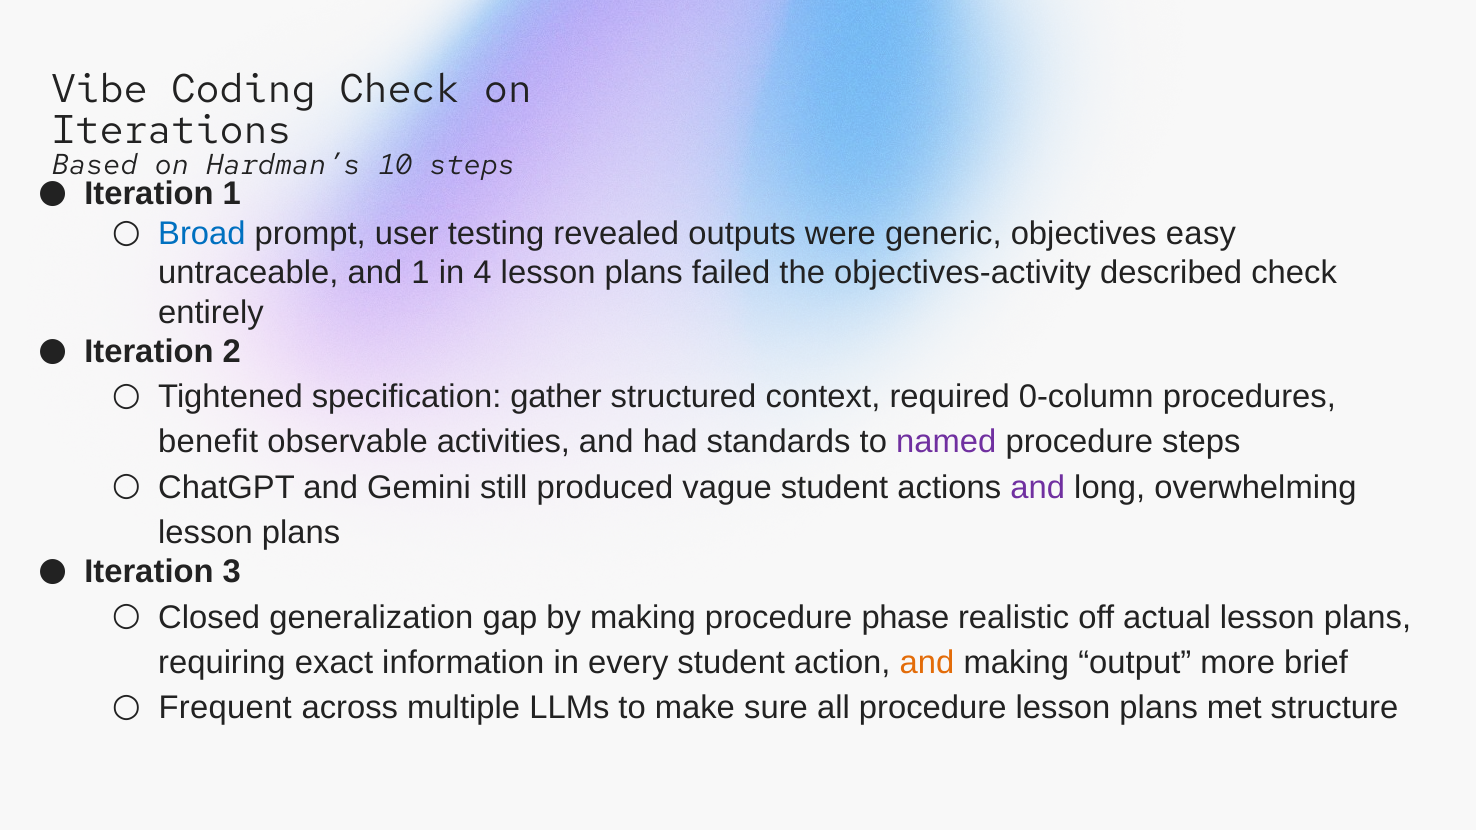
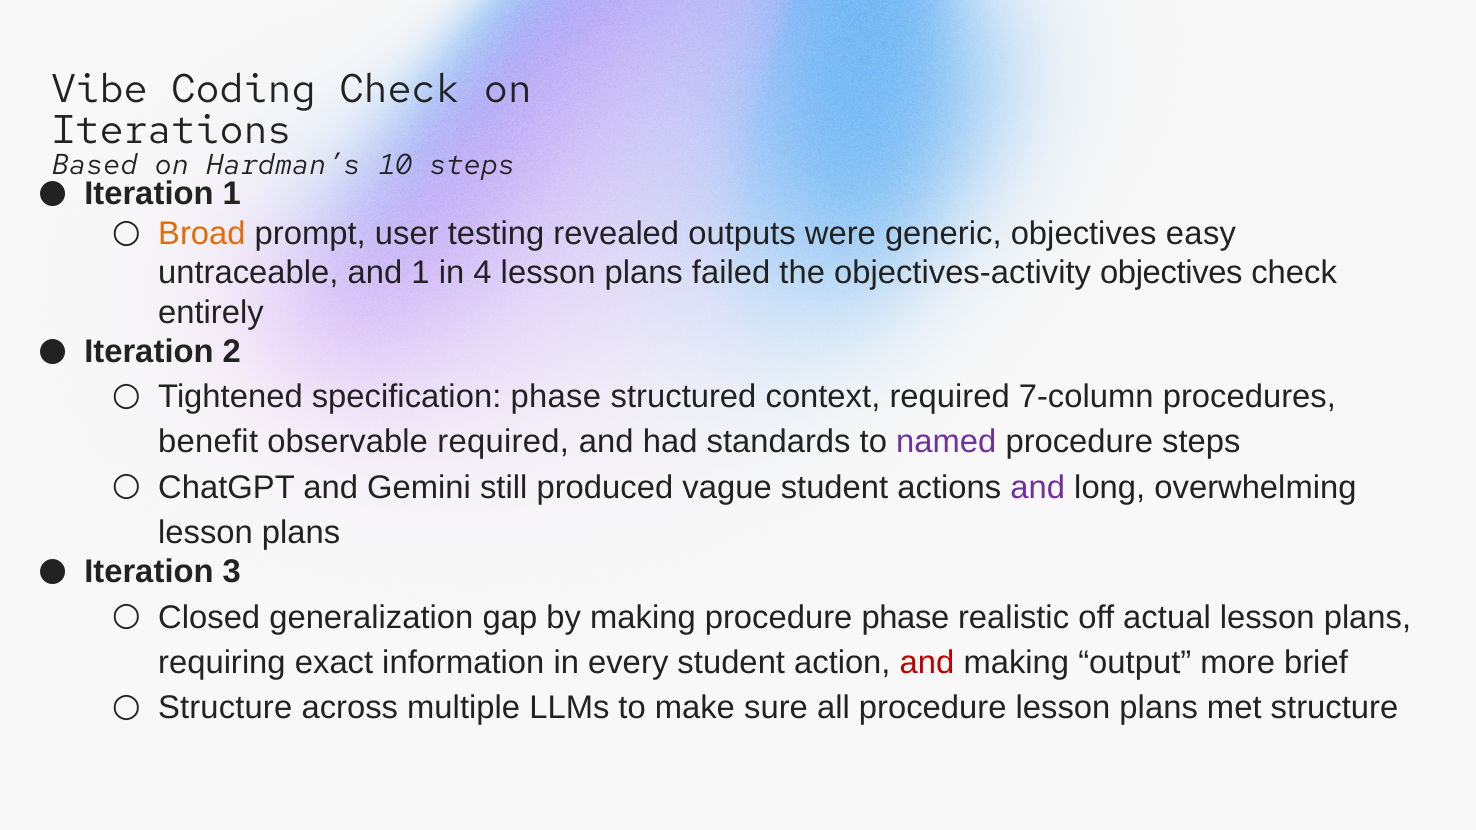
Broad colour: blue -> orange
objectives-activity described: described -> objectives
specification gather: gather -> phase
0-column: 0-column -> 7-column
observable activities: activities -> required
and at (927, 663) colour: orange -> red
Frequent at (225, 708): Frequent -> Structure
